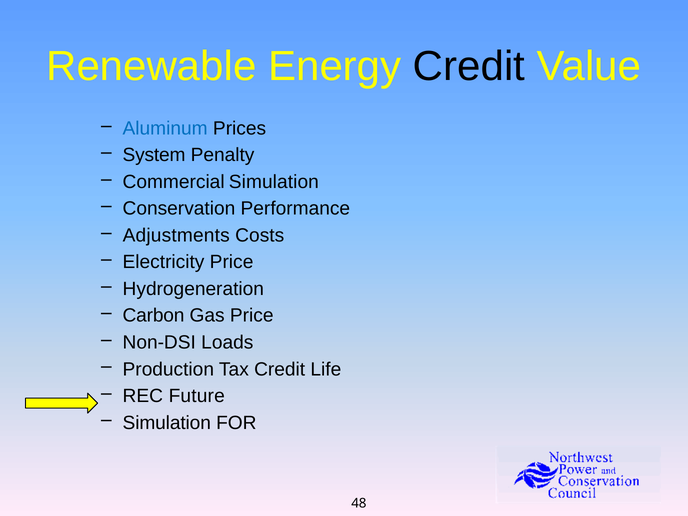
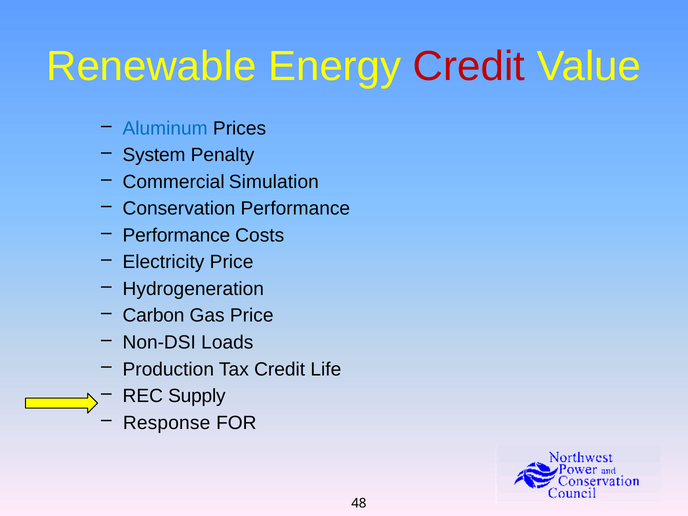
Credit at (469, 67) colour: black -> red
Adjustments at (176, 235): Adjustments -> Performance
Future: Future -> Supply
Simulation at (167, 423): Simulation -> Response
